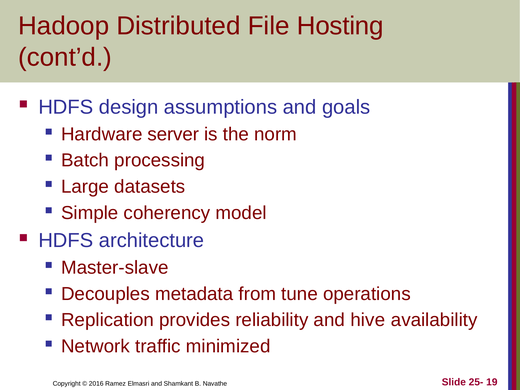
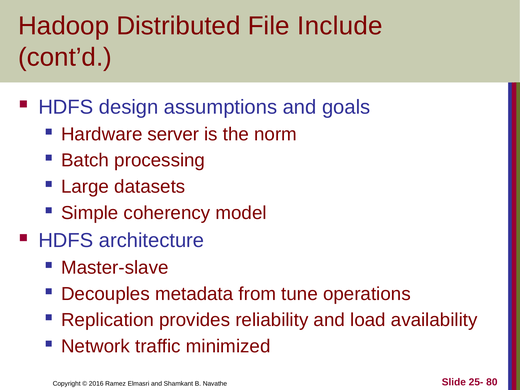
Hosting: Hosting -> Include
hive: hive -> load
19: 19 -> 80
